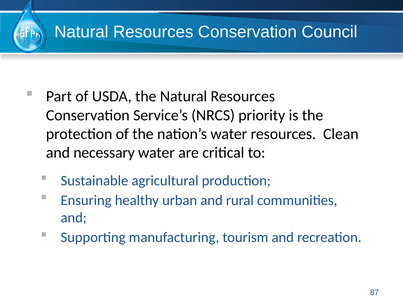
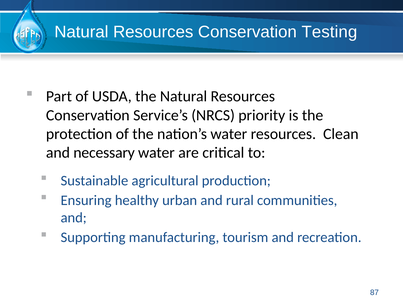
Council: Council -> Testing
